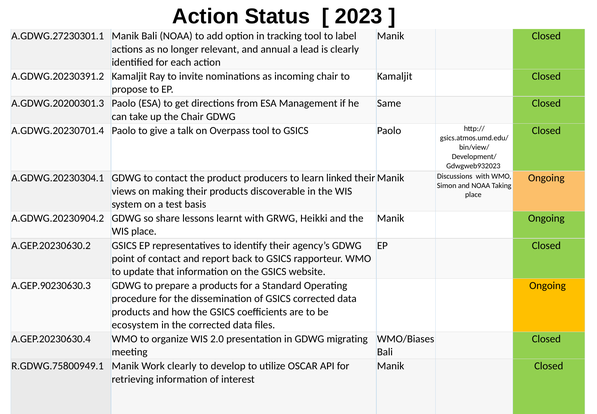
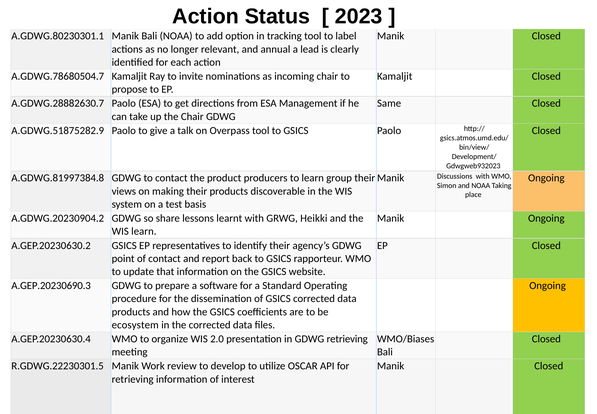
A.GDWG.27230301.1: A.GDWG.27230301.1 -> A.GDWG.80230301.1
A.GDWG.20230391.2: A.GDWG.20230391.2 -> A.GDWG.78680504.7
A.GDWG.20200301.3: A.GDWG.20200301.3 -> A.GDWG.28882630.7
A.GDWG.20230701.4: A.GDWG.20230701.4 -> A.GDWG.51875282.9
A.GDWG.20230304.1: A.GDWG.20230304.1 -> A.GDWG.81997384.8
linked: linked -> group
WIS place: place -> learn
A.GEP.90230630.3: A.GEP.90230630.3 -> A.GEP.20230690.3
a products: products -> software
GDWG migrating: migrating -> retrieving
R.GDWG.75800949.1: R.GDWG.75800949.1 -> R.GDWG.22230301.5
Work clearly: clearly -> review
